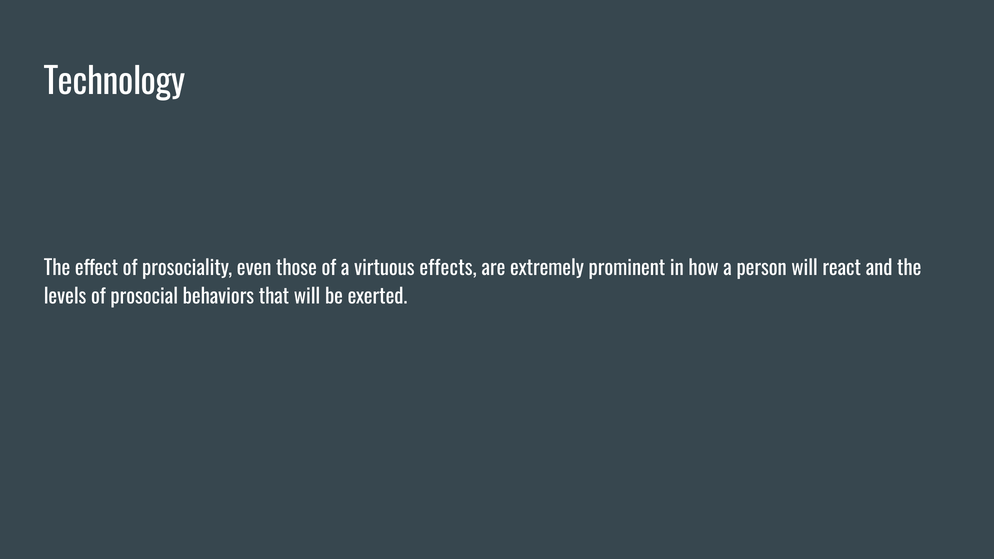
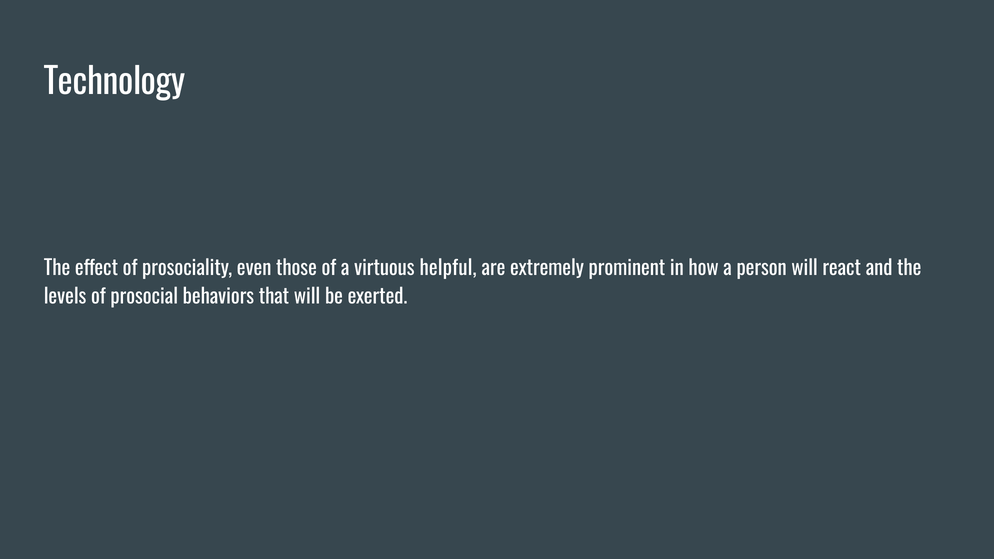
effects: effects -> helpful
